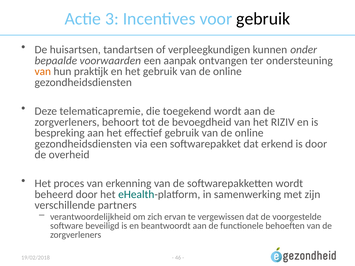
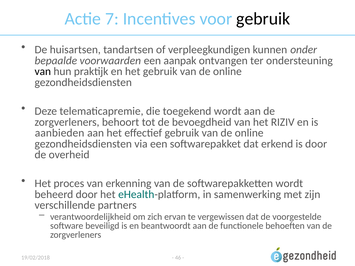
3: 3 -> 7
van at (43, 72) colour: orange -> black
bespreking: bespreking -> aanbieden
